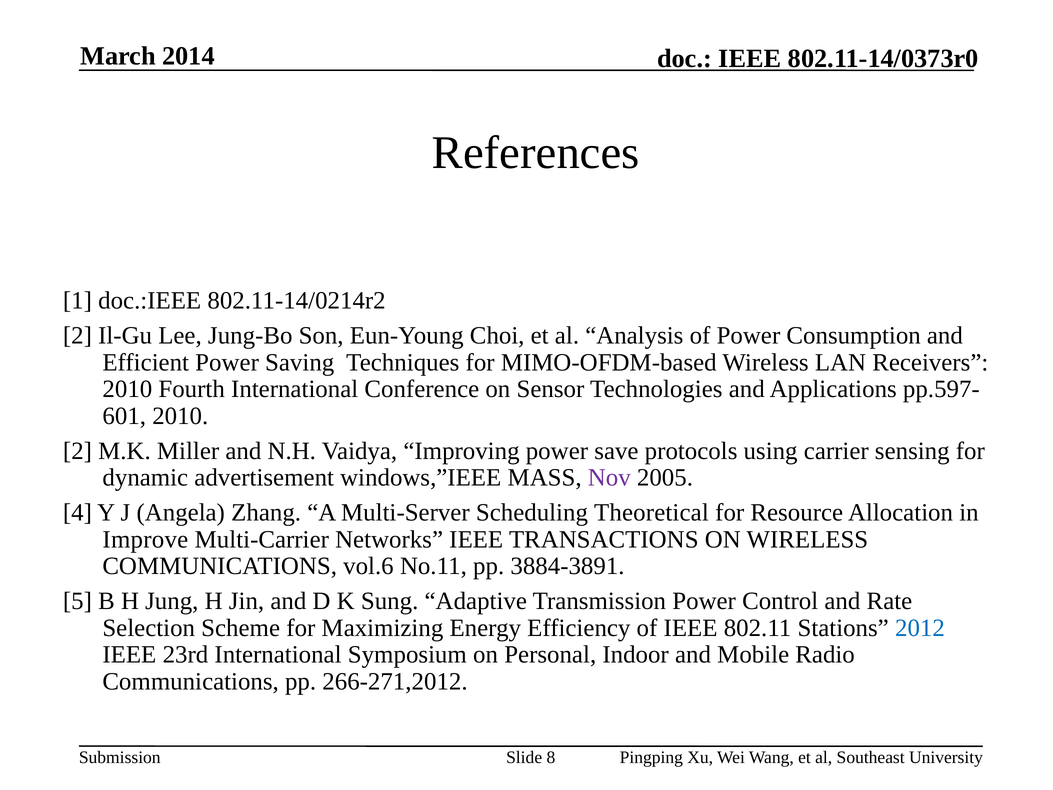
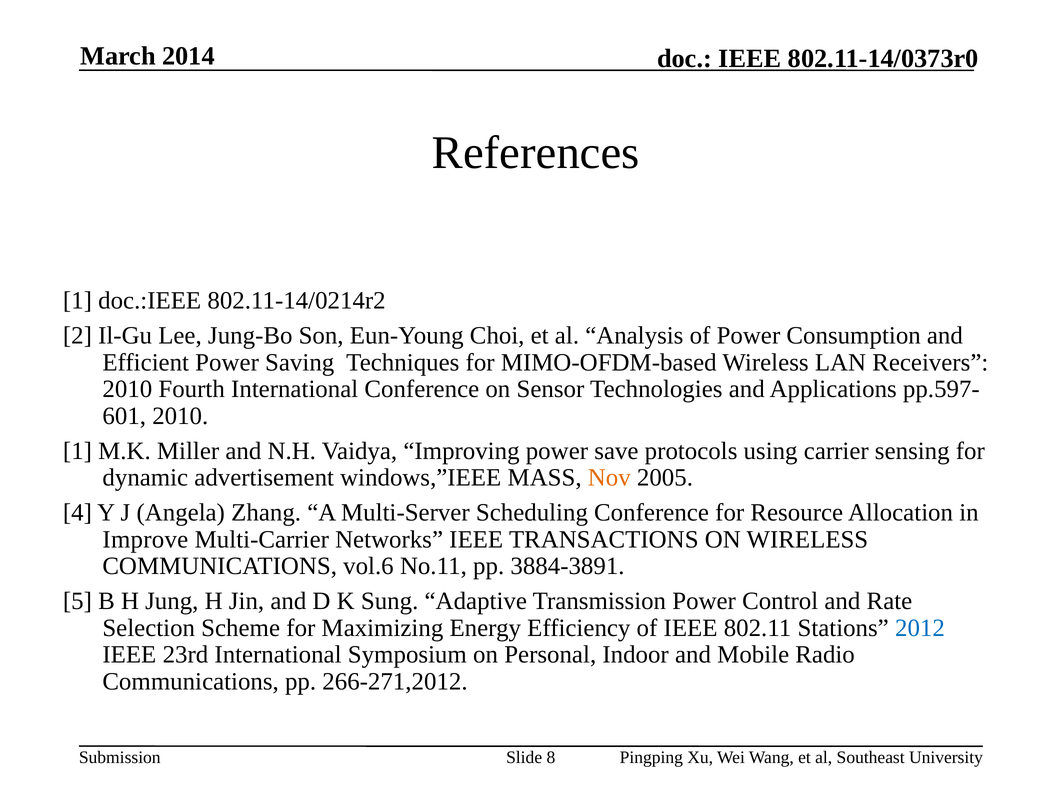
2 at (77, 451): 2 -> 1
Nov colour: purple -> orange
Scheduling Theoretical: Theoretical -> Conference
